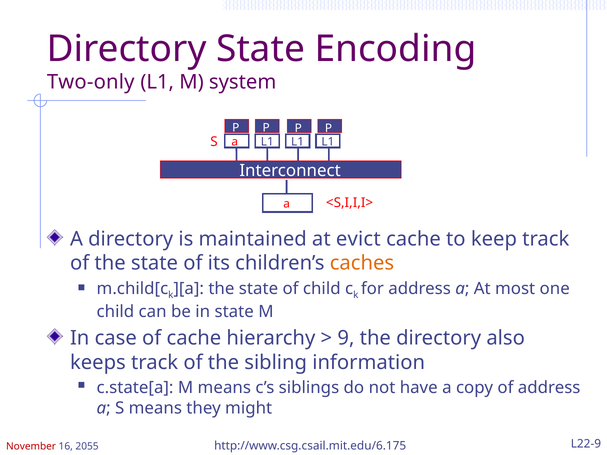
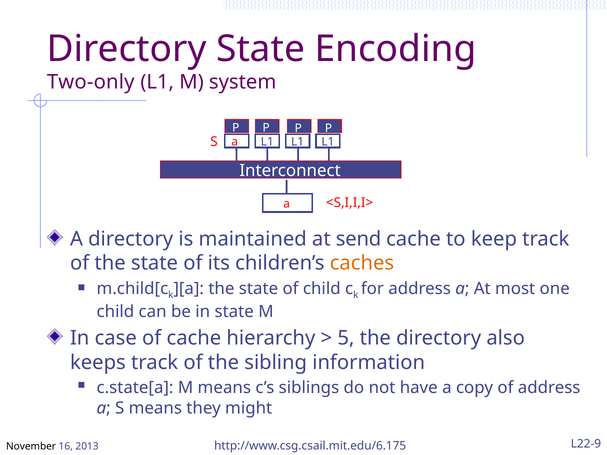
evict: evict -> send
9: 9 -> 5
November colour: red -> black
2055: 2055 -> 2013
